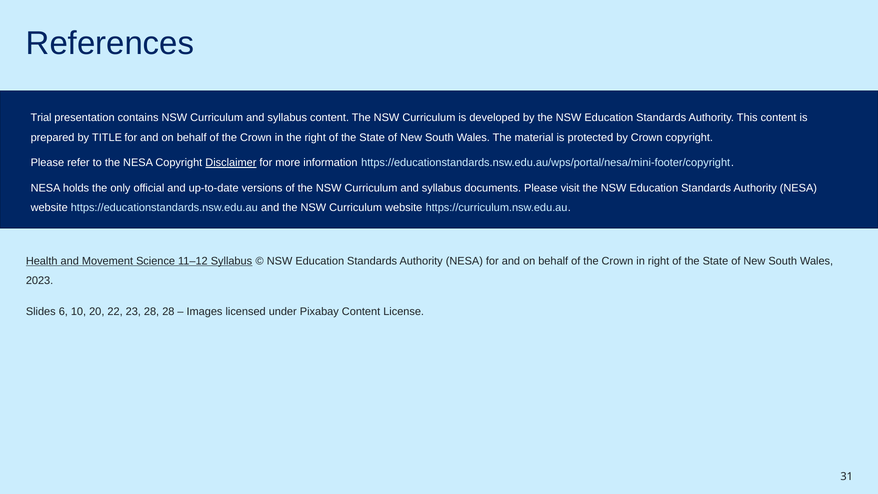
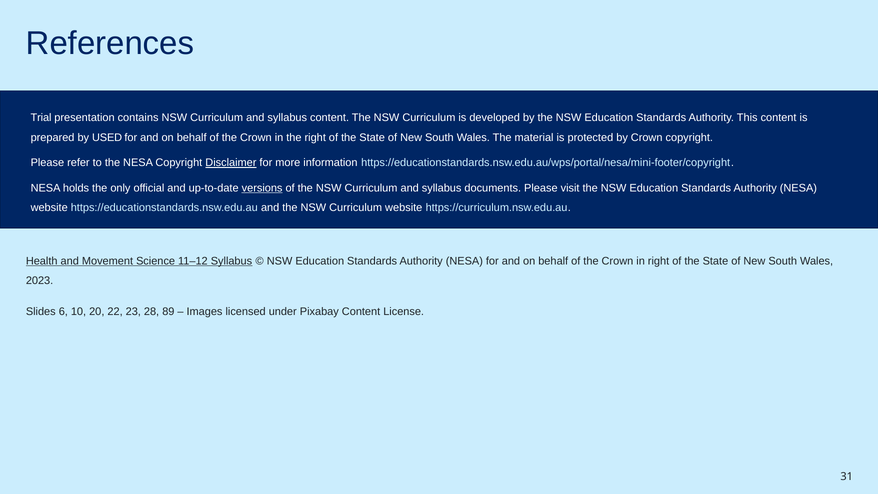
TITLE: TITLE -> USED
versions underline: none -> present
28 28: 28 -> 89
